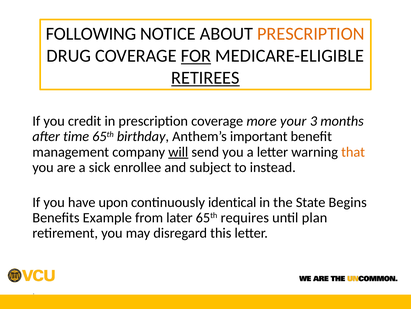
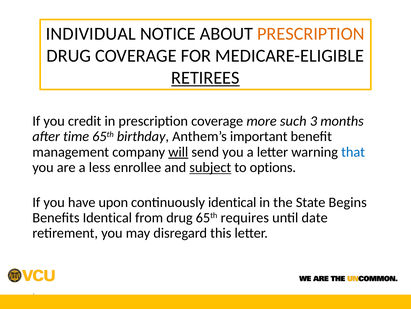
FOLLOWING: FOLLOWING -> INDIVIDUAL
FOR underline: present -> none
your: your -> such
that colour: orange -> blue
sick: sick -> less
subject underline: none -> present
instead: instead -> options
Benefits Example: Example -> Identical
from later: later -> drug
plan: plan -> date
